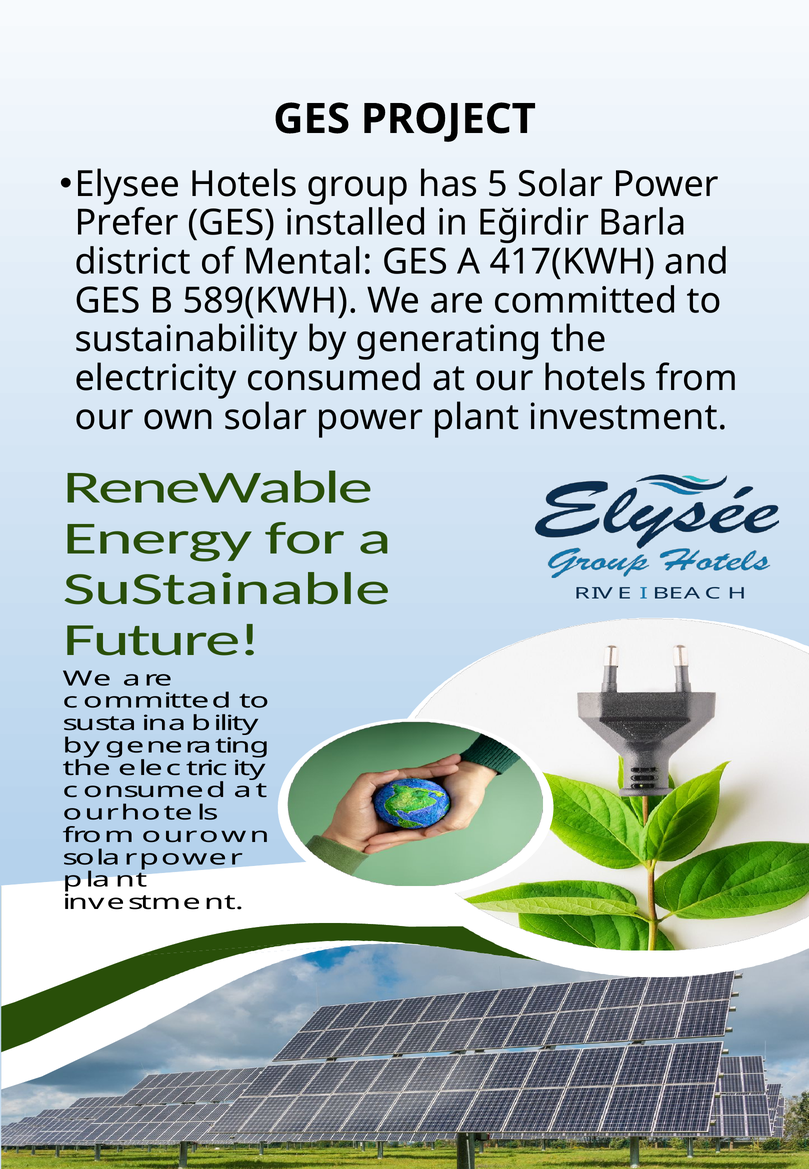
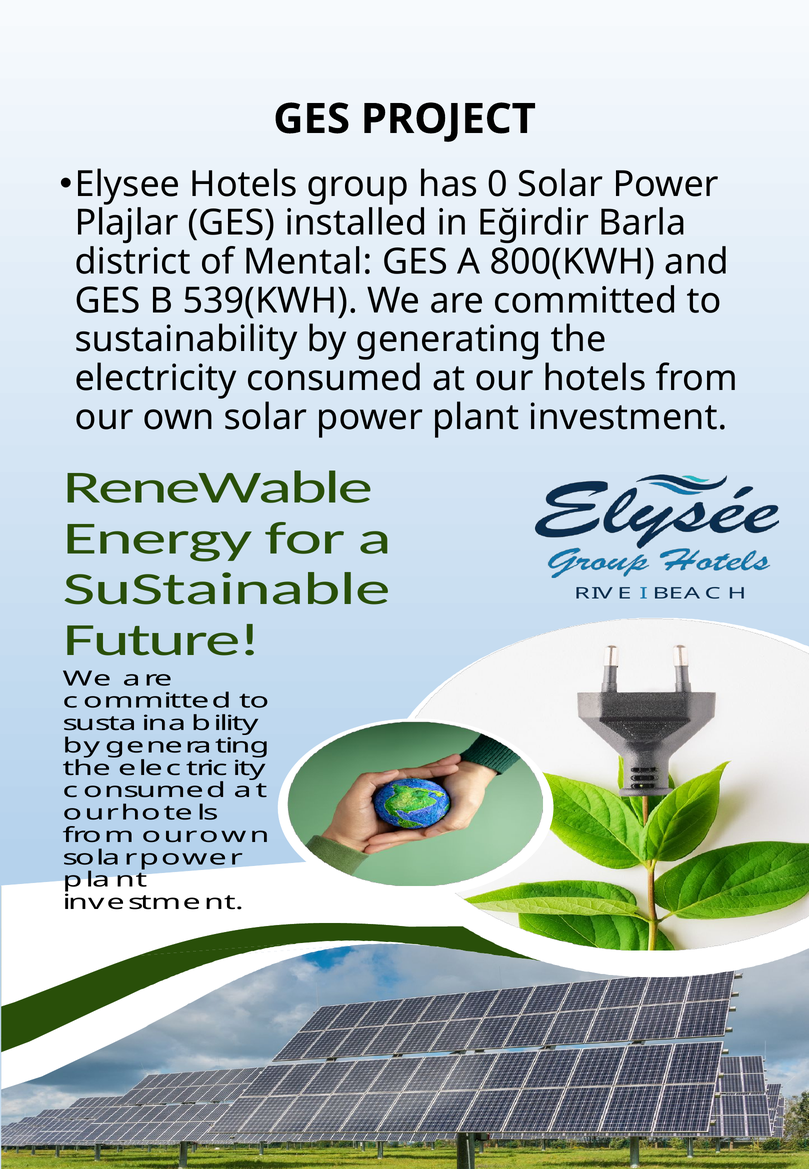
5: 5 -> 0
Prefer: Prefer -> Plajlar
417(KWH: 417(KWH -> 800(KWH
589(KWH: 589(KWH -> 539(KWH
